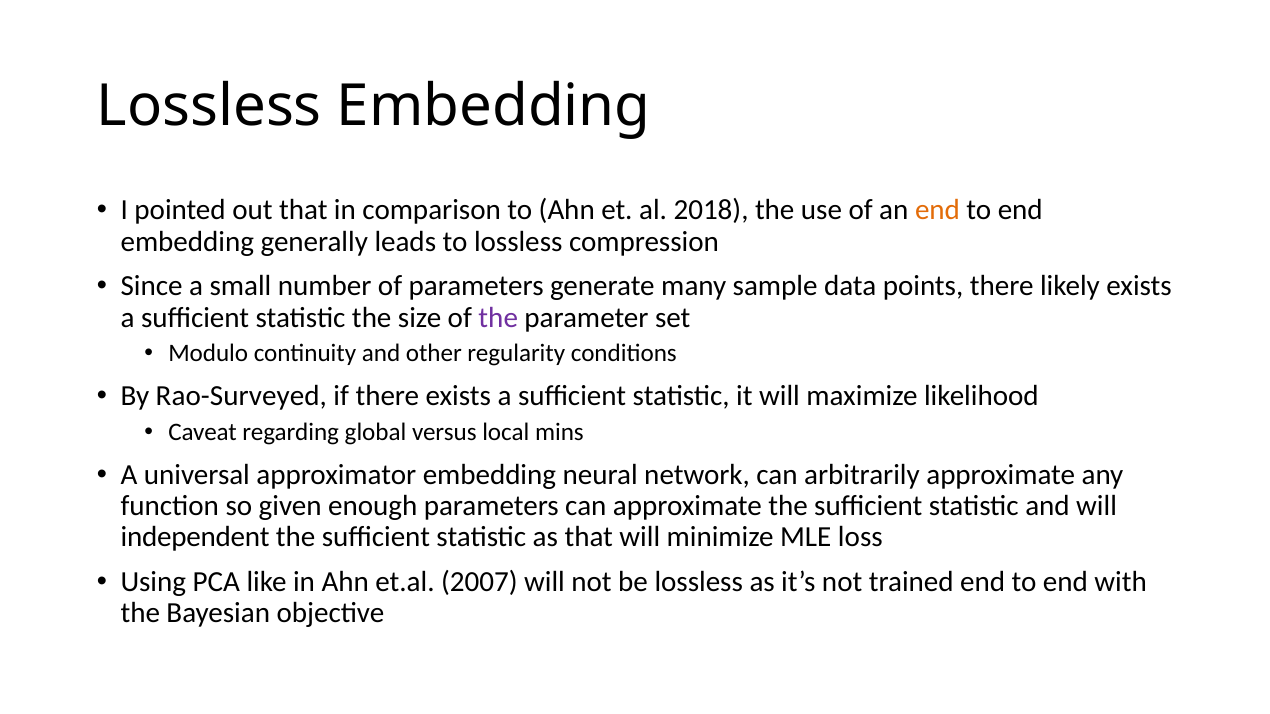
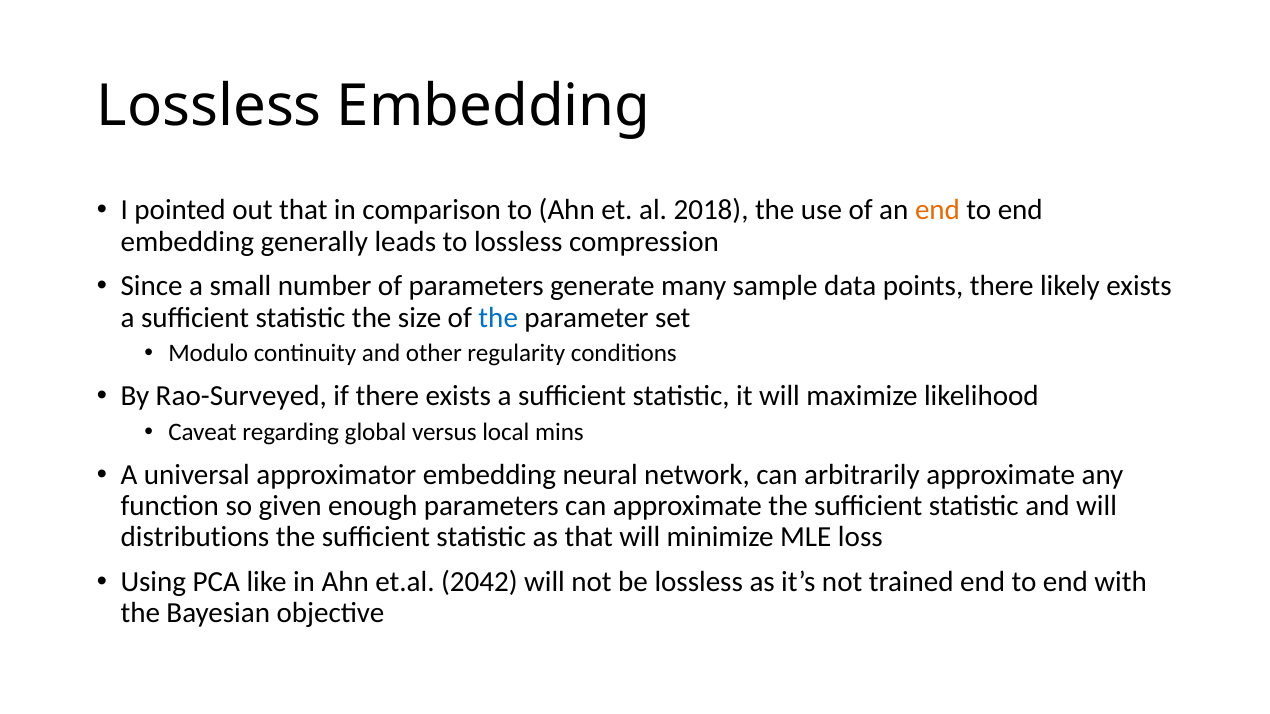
the at (498, 318) colour: purple -> blue
independent: independent -> distributions
2007: 2007 -> 2042
